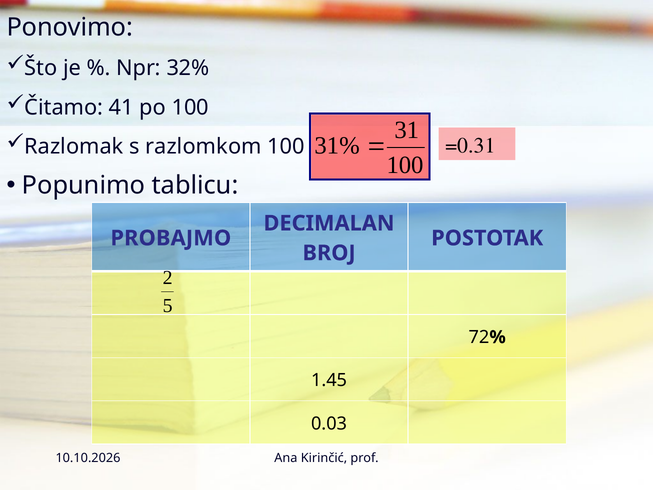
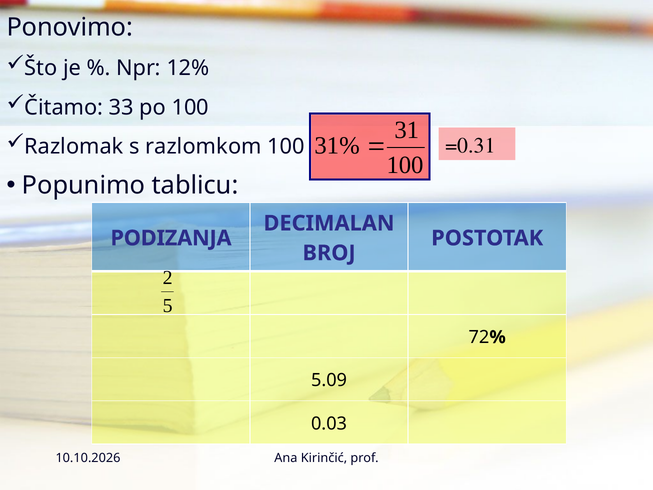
32%: 32% -> 12%
41: 41 -> 33
PROBAJMO: PROBAJMO -> PODIZANJA
1.45: 1.45 -> 5.09
